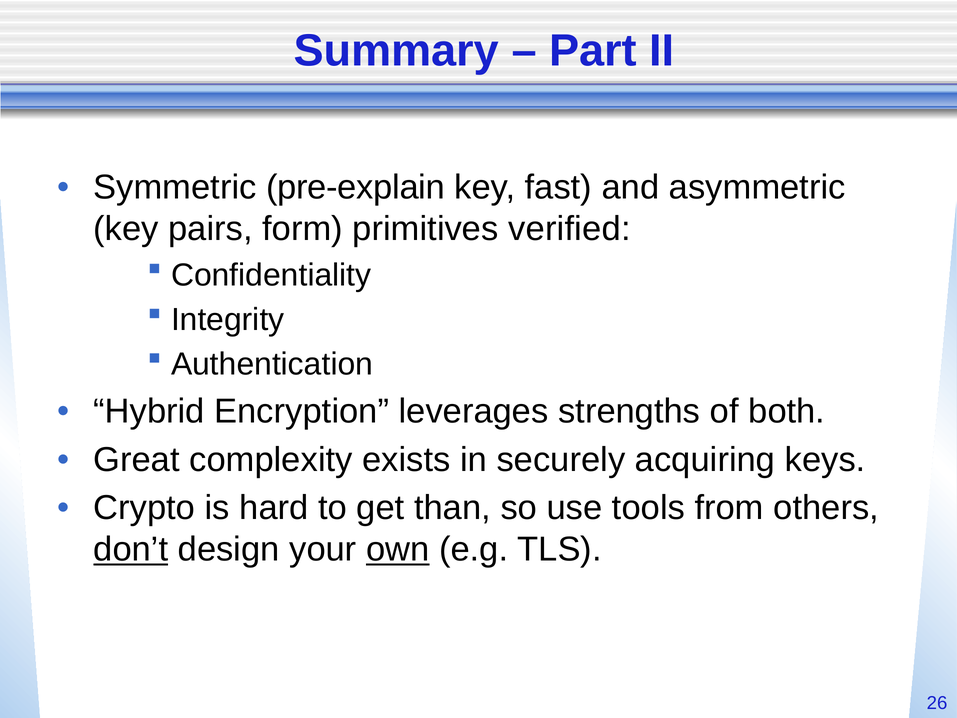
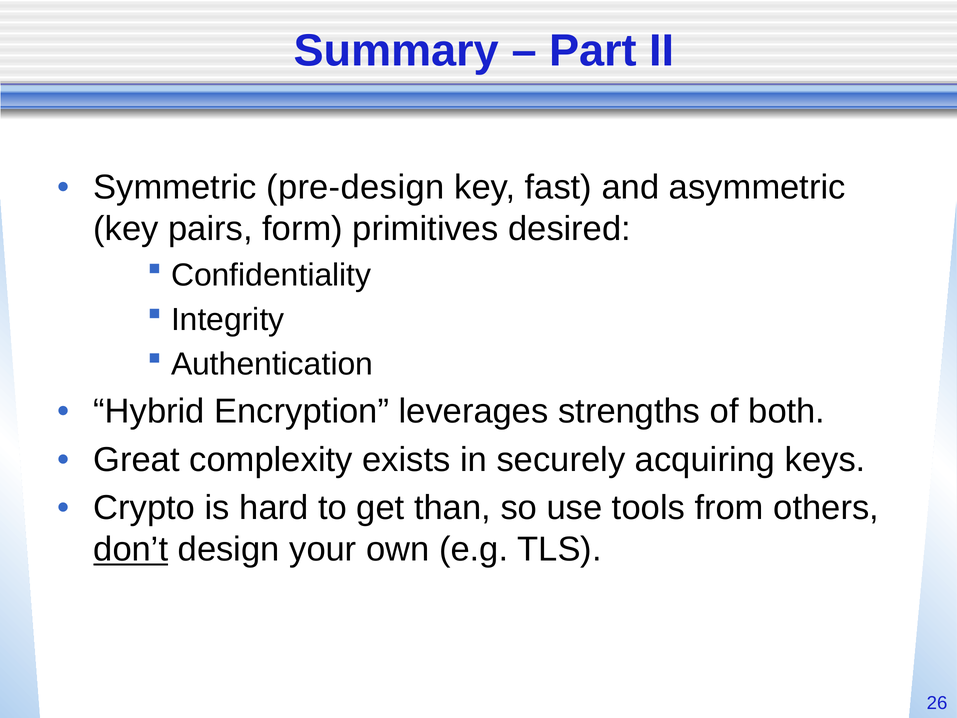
pre-explain: pre-explain -> pre-design
verified: verified -> desired
own underline: present -> none
